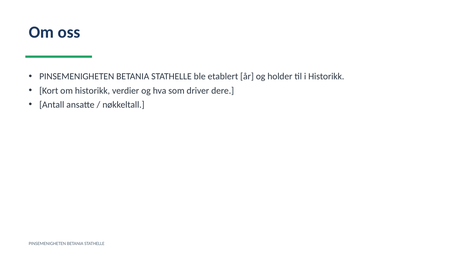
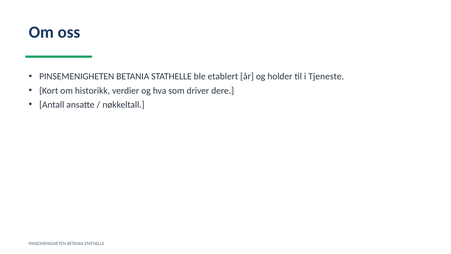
i Historikk: Historikk -> Tjeneste
